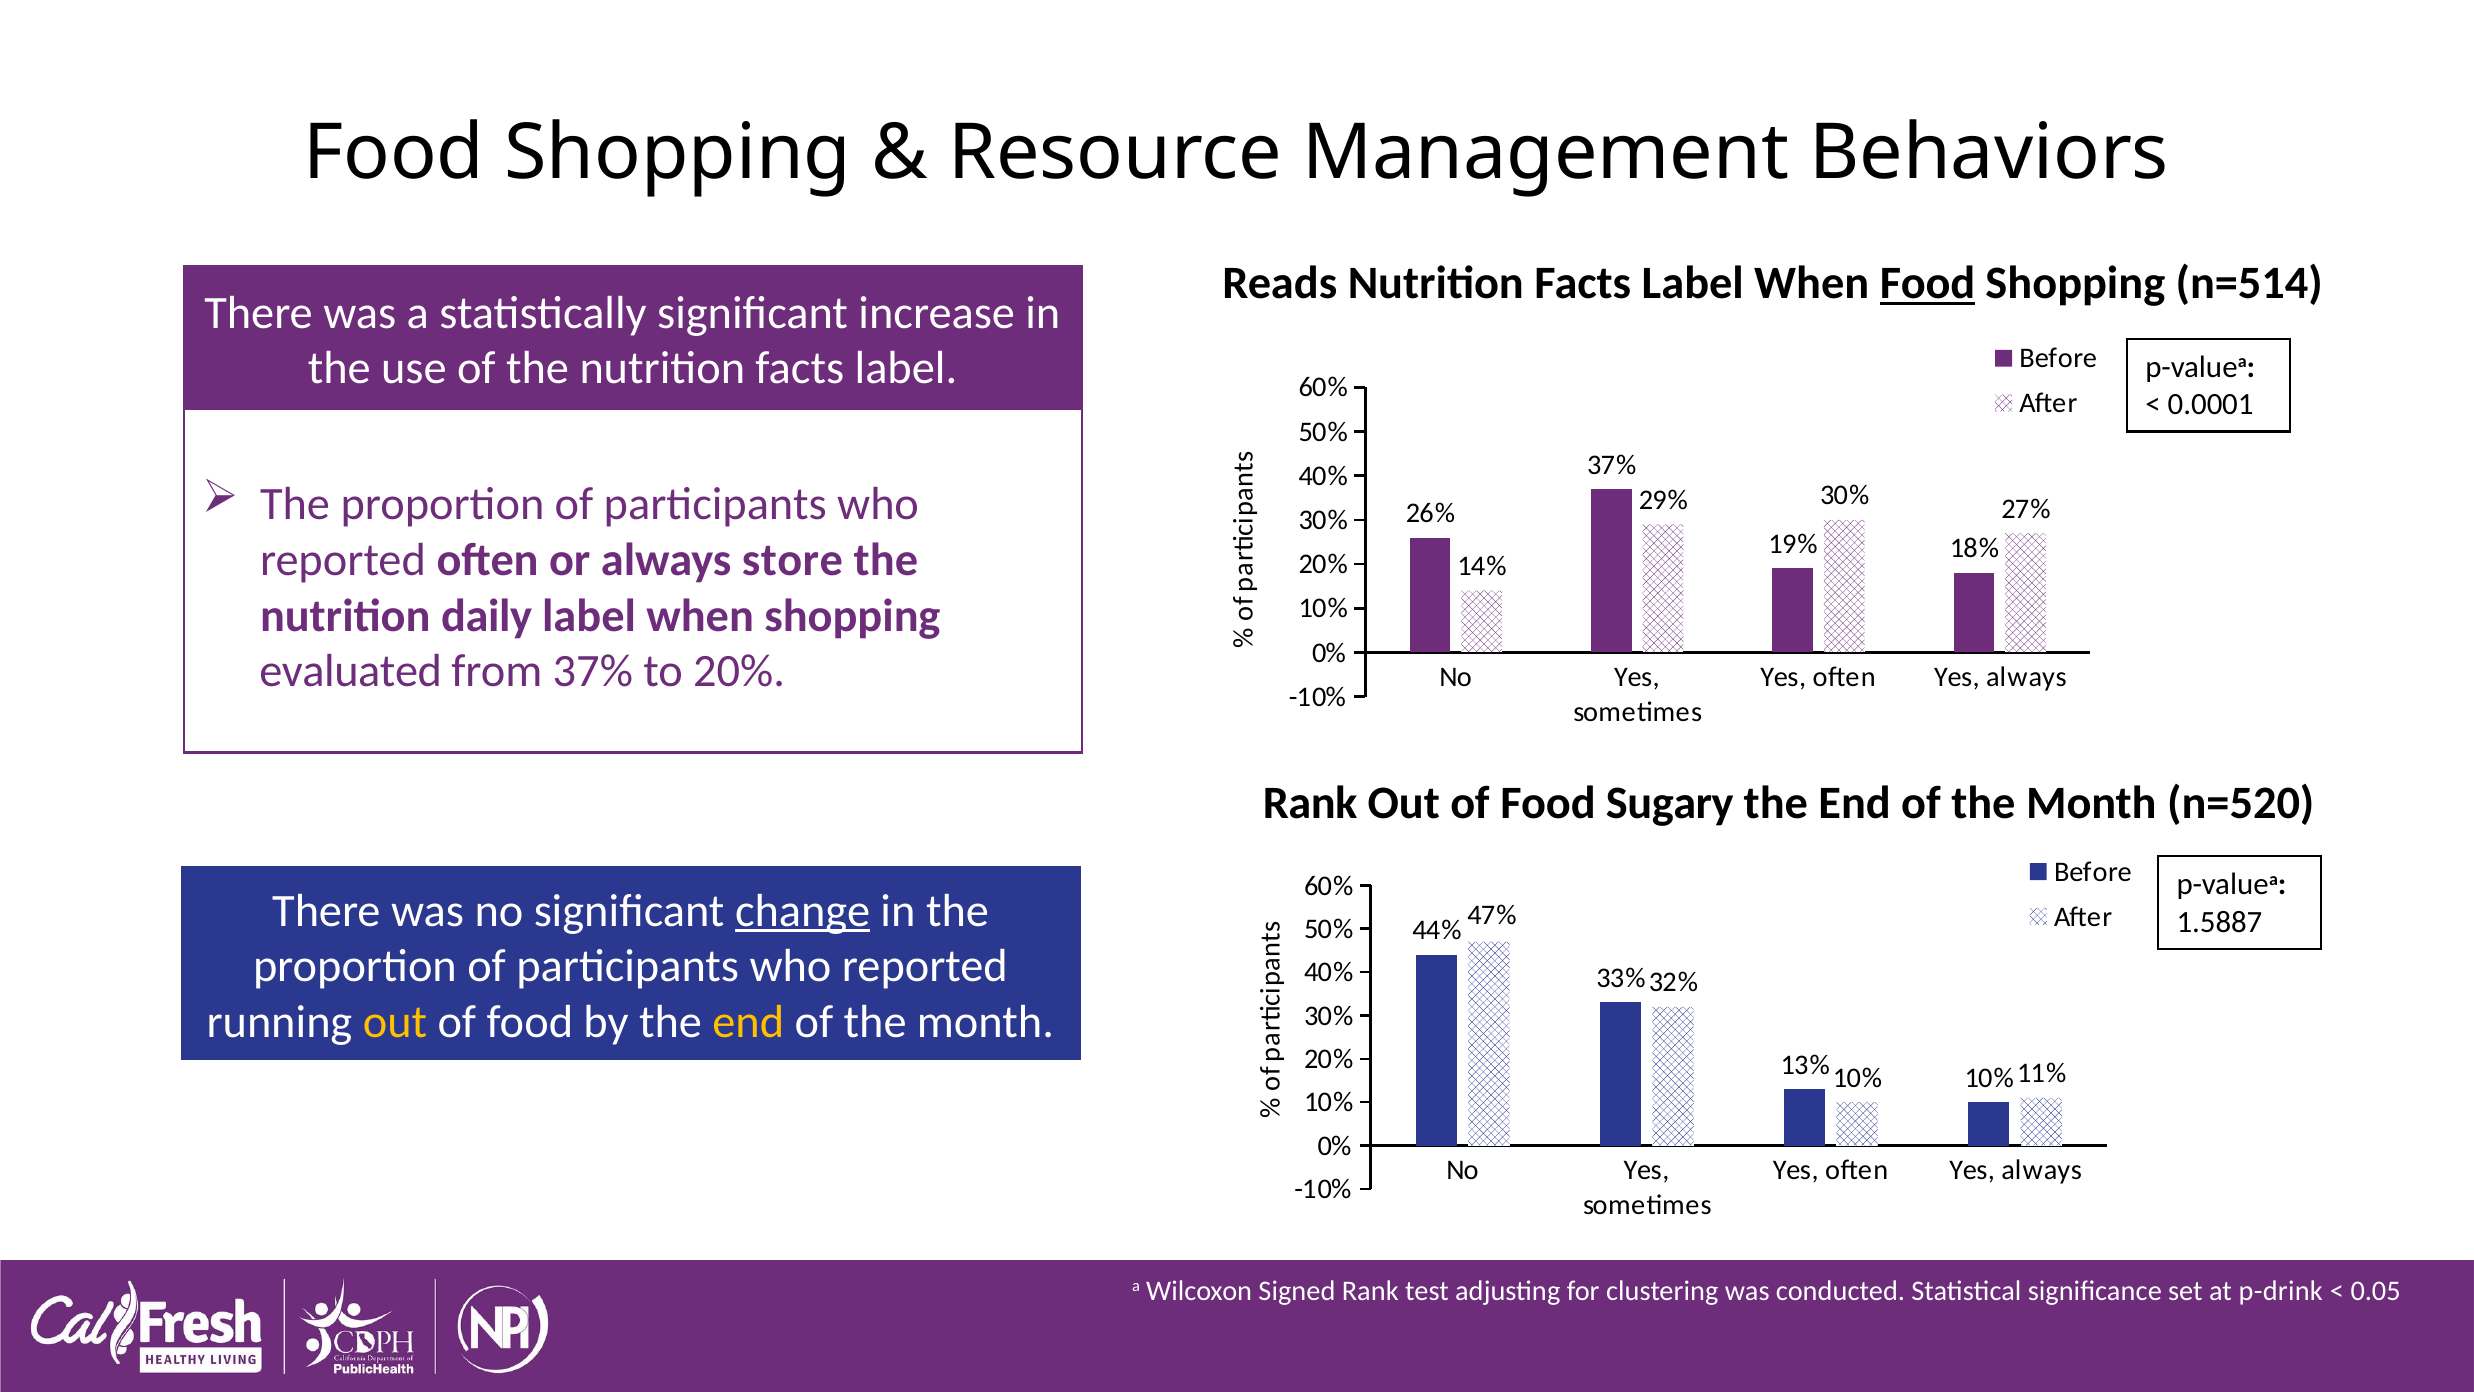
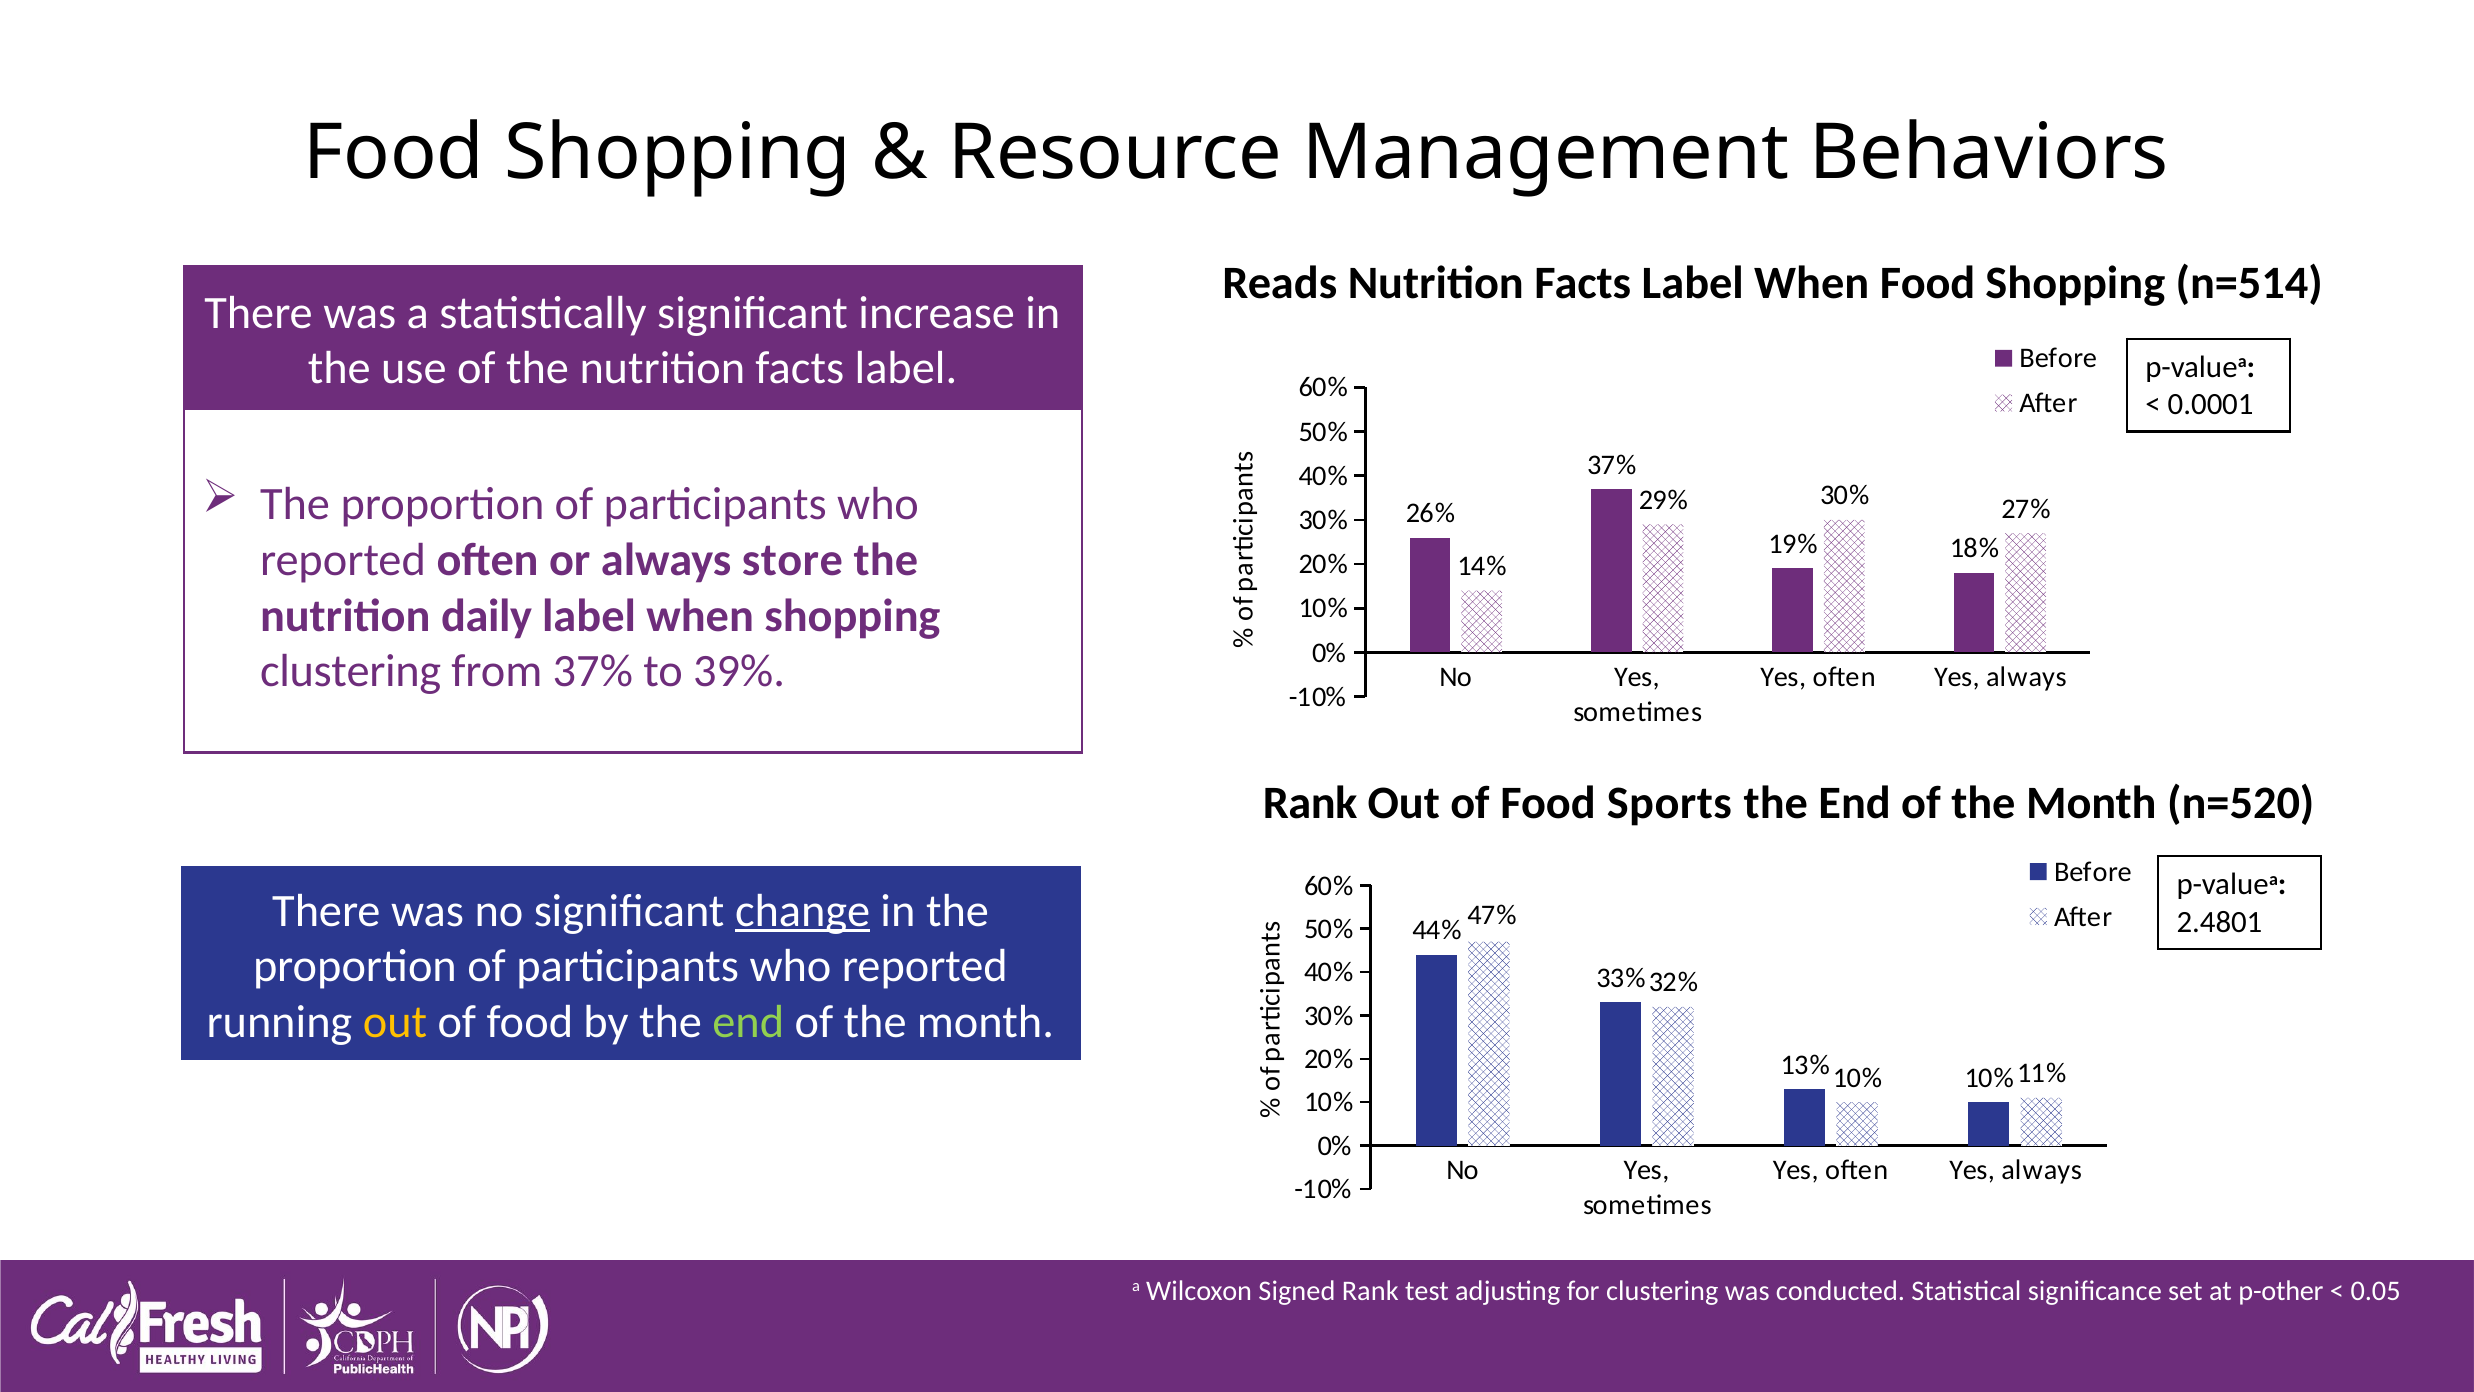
Food at (1928, 283) underline: present -> none
evaluated at (351, 671): evaluated -> clustering
to 20%: 20% -> 39%
Sugary: Sugary -> Sports
1.5887: 1.5887 -> 2.4801
end at (748, 1022) colour: yellow -> light green
p-drink: p-drink -> p-other
